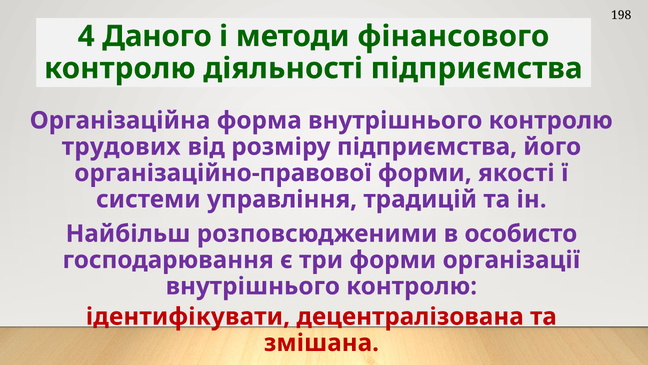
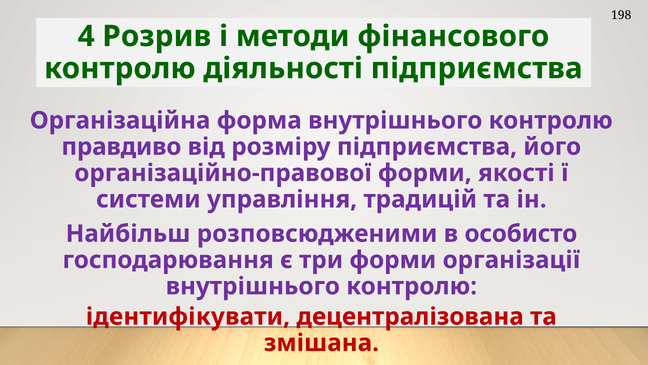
Даного: Даного -> Розрив
трудових: трудових -> правдиво
